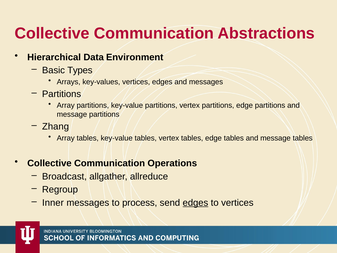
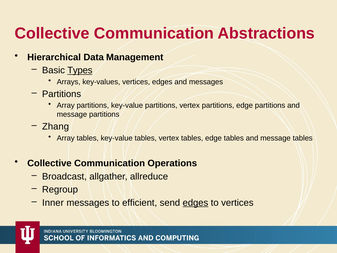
Environment: Environment -> Management
Types underline: none -> present
process: process -> efficient
